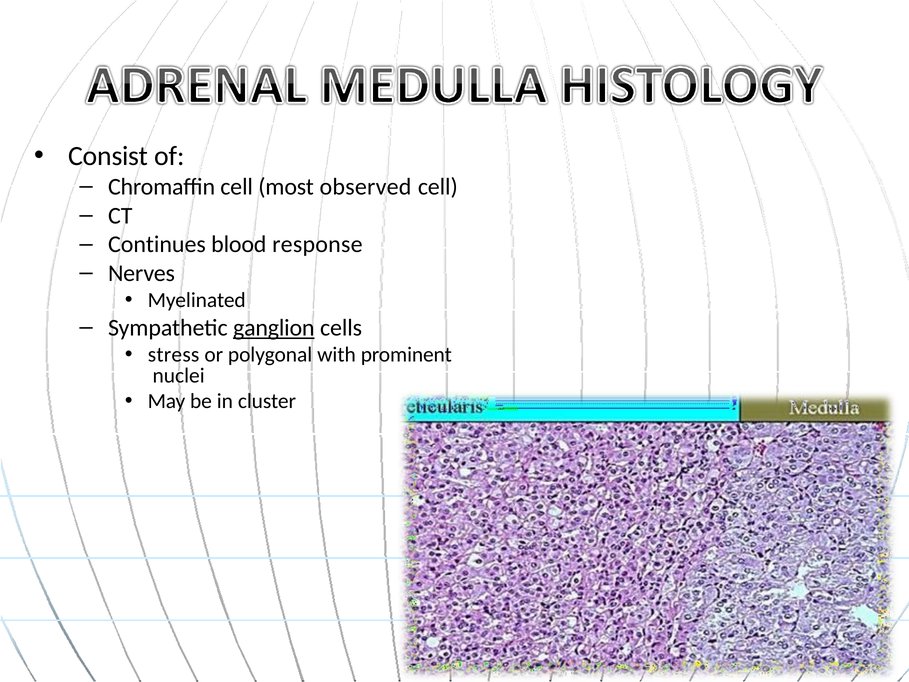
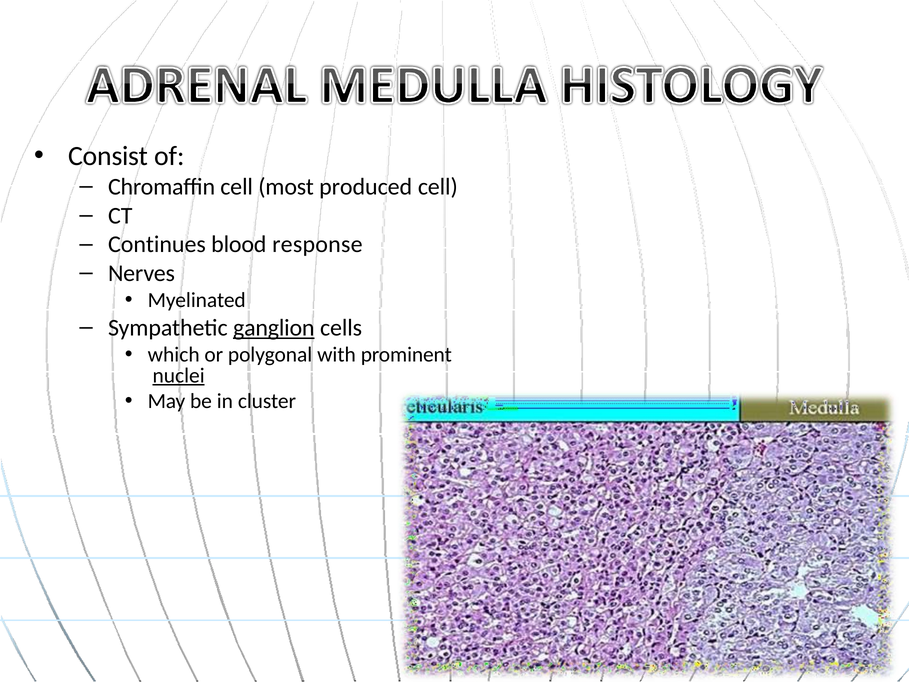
observed: observed -> produced
stress: stress -> which
nuclei underline: none -> present
